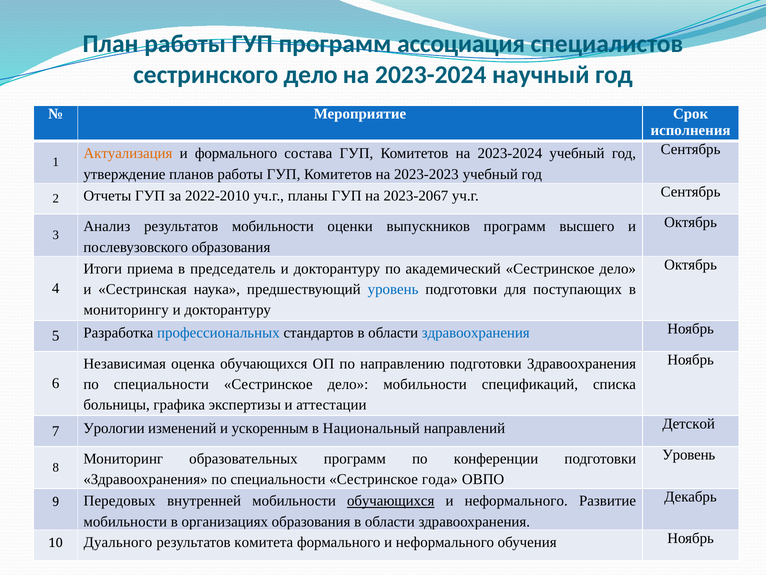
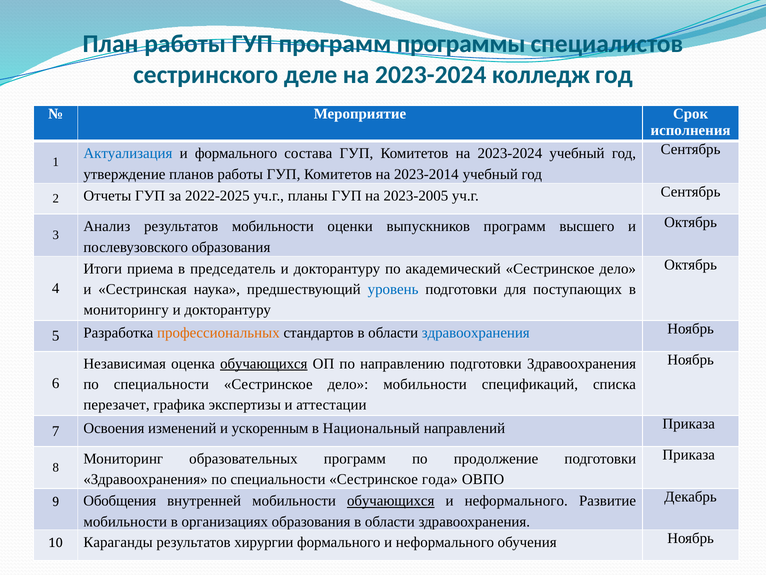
ассоциация: ассоциация -> программы
сестринского дело: дело -> деле
научный: научный -> колледж
Актуализация colour: orange -> blue
2023-2023: 2023-2023 -> 2023-2014
2022-2010: 2022-2010 -> 2022-2025
2023-2067: 2023-2067 -> 2023-2005
профессиональных colour: blue -> orange
обучающихся at (264, 363) underline: none -> present
больницы: больницы -> перезачет
Урологии: Урологии -> Освоения
направлений Детской: Детской -> Приказа
Уровень at (689, 454): Уровень -> Приказа
конференции: конференции -> продолжение
Передовых: Передовых -> Обобщения
Дуального: Дуального -> Караганды
комитета: комитета -> хирургии
